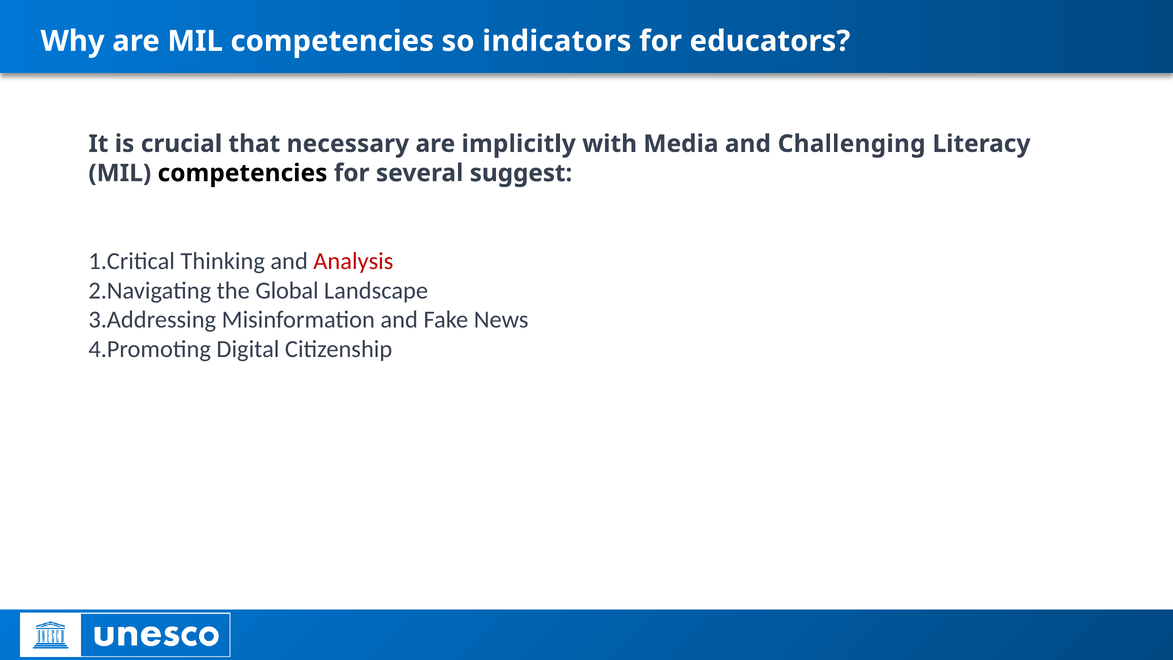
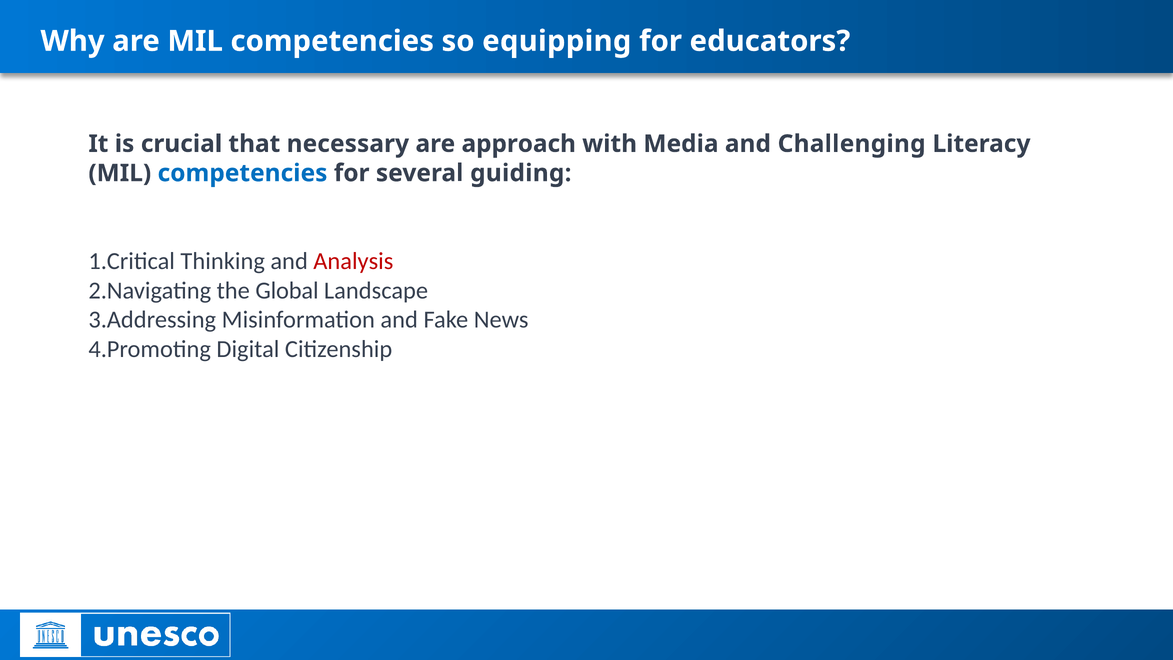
indicators: indicators -> equipping
implicitly: implicitly -> approach
competencies at (242, 173) colour: black -> blue
suggest: suggest -> guiding
